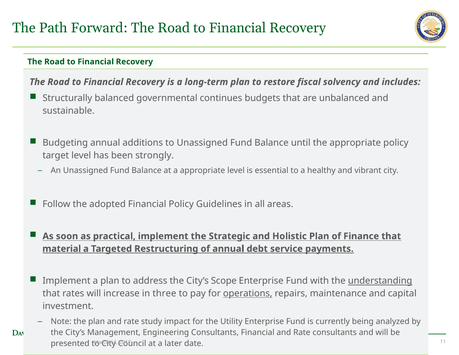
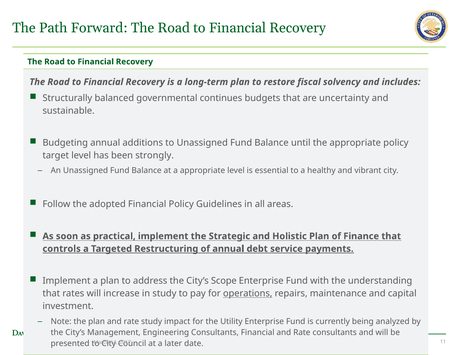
unbalanced: unbalanced -> uncertainty
material: material -> controls
understanding underline: present -> none
in three: three -> study
